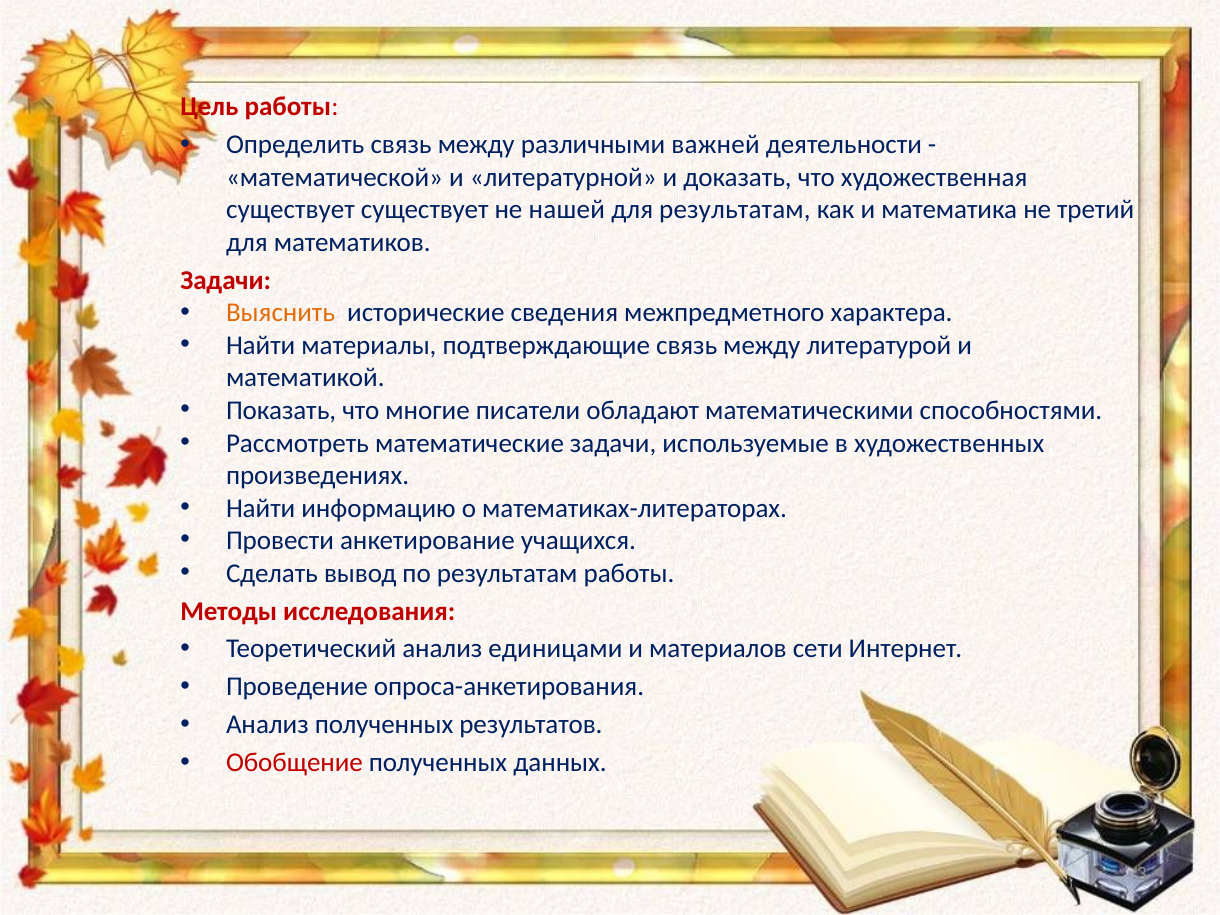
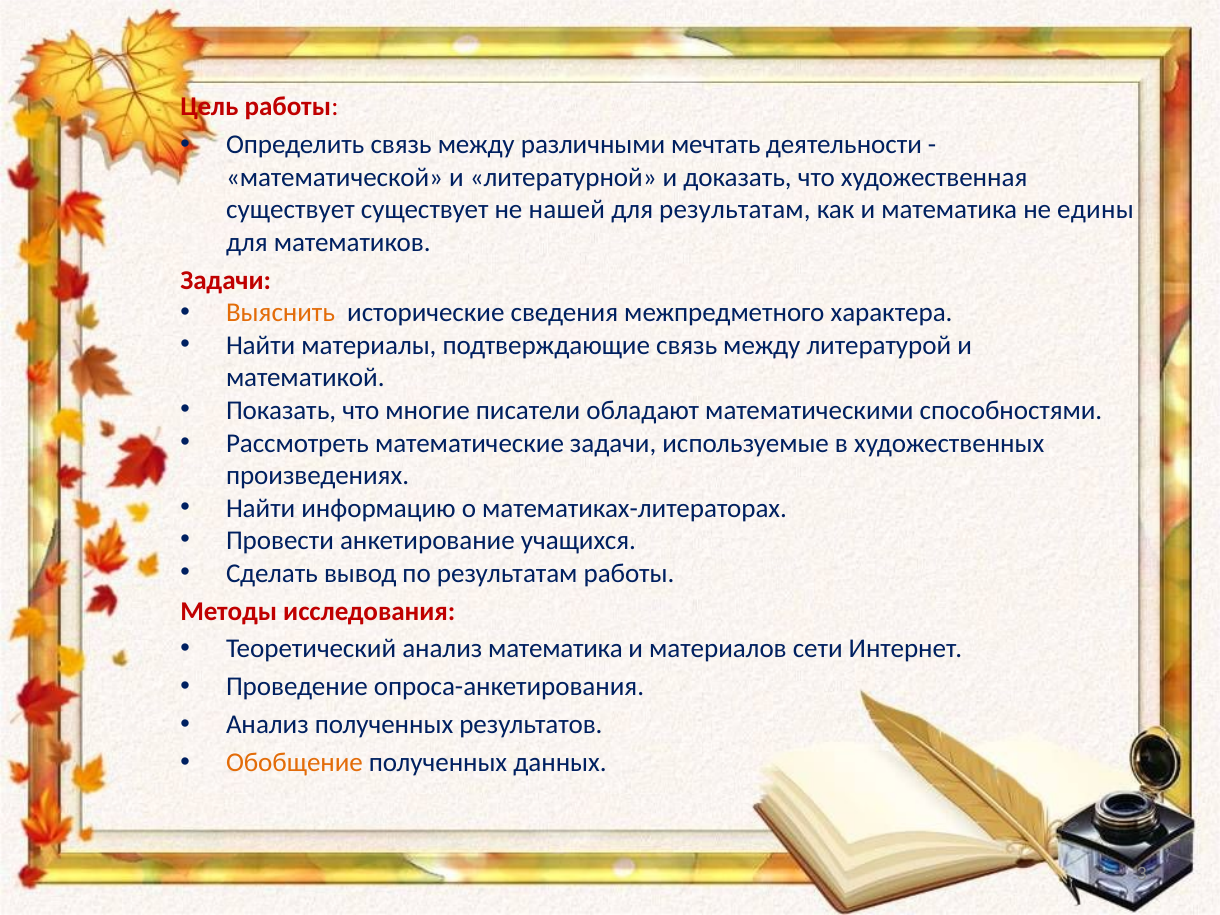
важней: важней -> мечтать
третий: третий -> едины
анализ единицами: единицами -> математика
Обобщение colour: red -> orange
